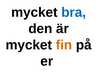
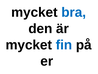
fin colour: orange -> blue
